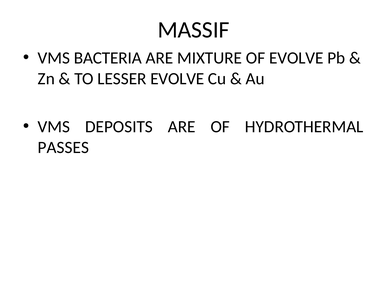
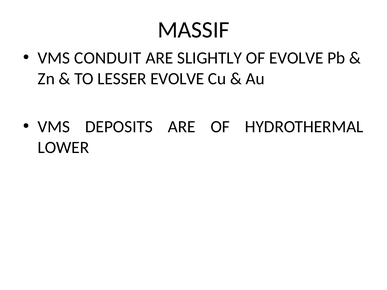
BACTERIA: BACTERIA -> CONDUIT
MIXTURE: MIXTURE -> SLIGHTLY
PASSES: PASSES -> LOWER
